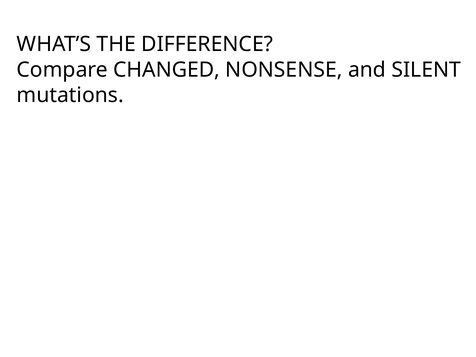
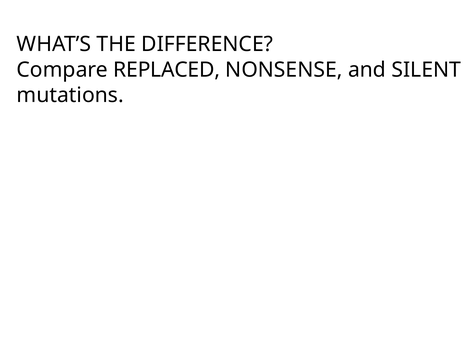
CHANGED: CHANGED -> REPLACED
